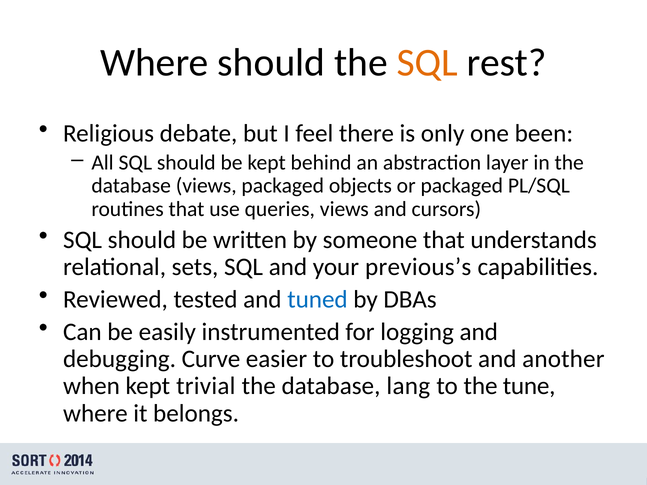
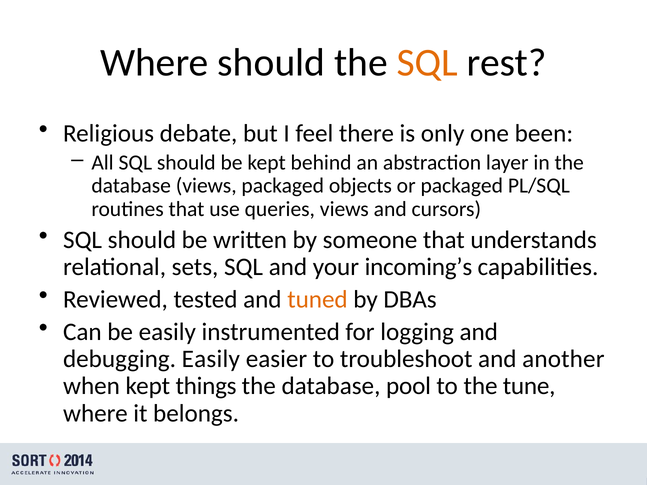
previous’s: previous’s -> incoming’s
tuned colour: blue -> orange
debugging Curve: Curve -> Easily
trivial: trivial -> things
lang: lang -> pool
